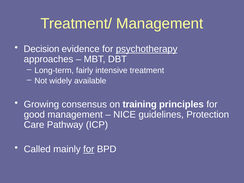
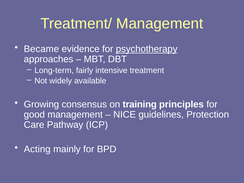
Decision: Decision -> Became
Called: Called -> Acting
for at (89, 149) underline: present -> none
